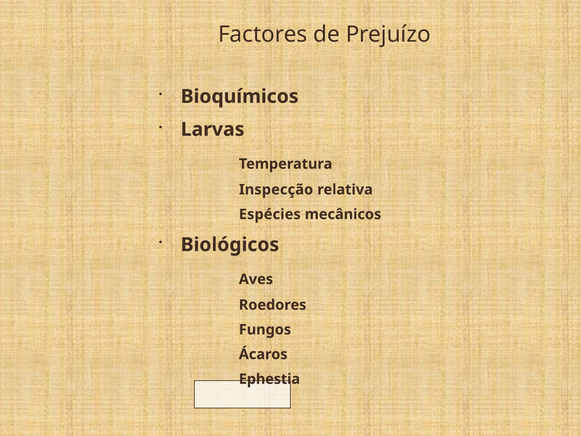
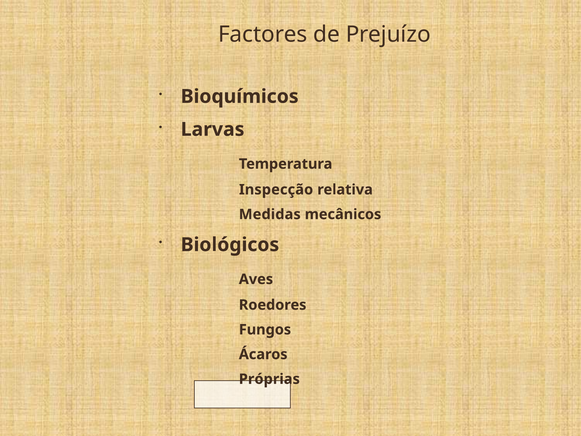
Espécies: Espécies -> Medidas
Ephestia: Ephestia -> Próprias
